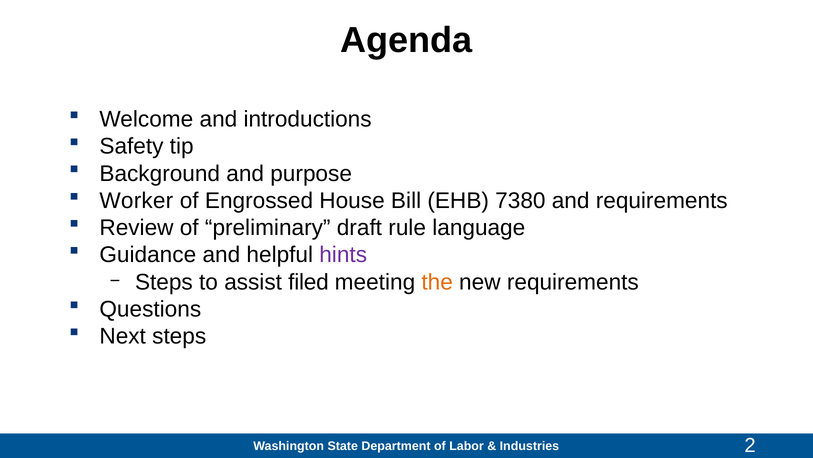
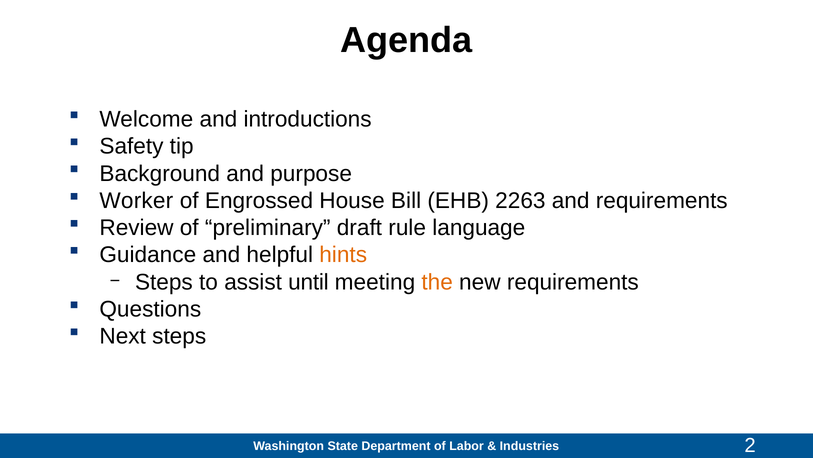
7380: 7380 -> 2263
hints colour: purple -> orange
filed: filed -> until
